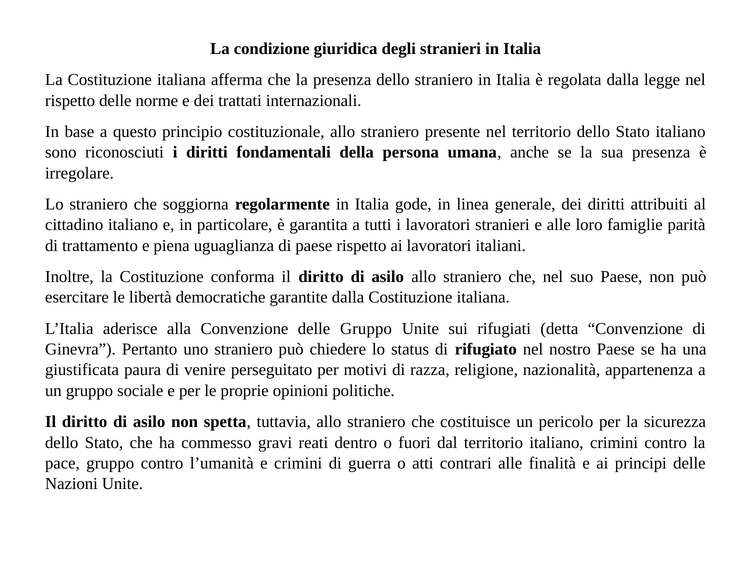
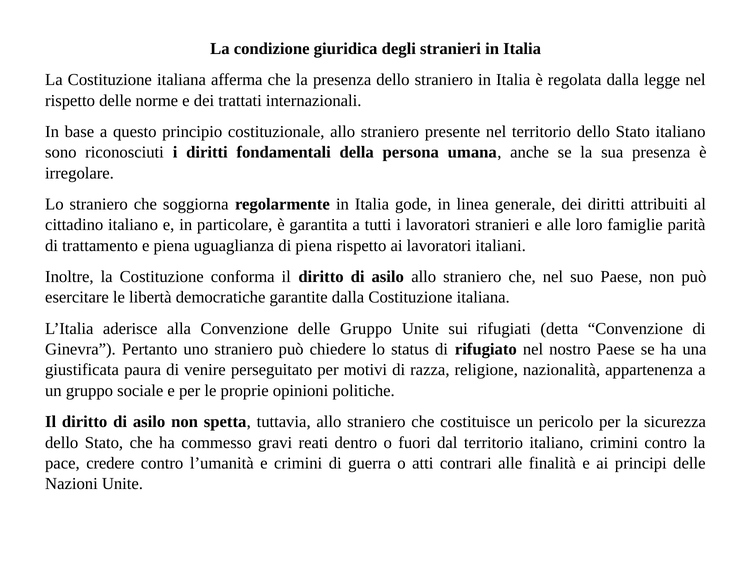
di paese: paese -> piena
pace gruppo: gruppo -> credere
